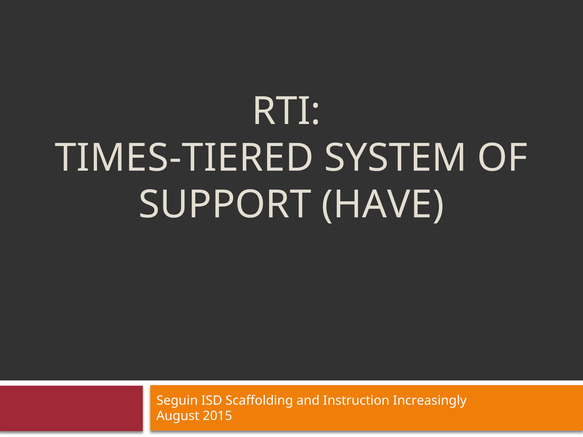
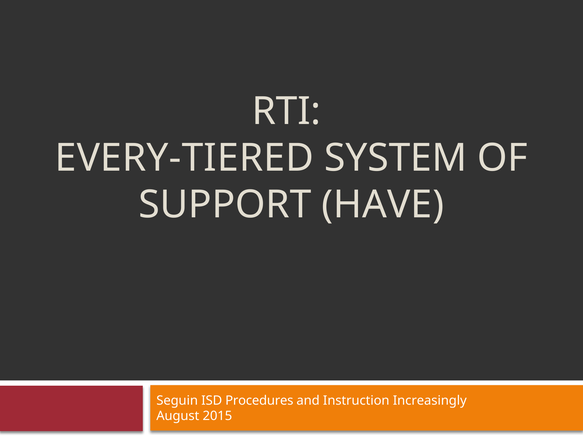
TIMES-TIERED: TIMES-TIERED -> EVERY-TIERED
Scaffolding: Scaffolding -> Procedures
